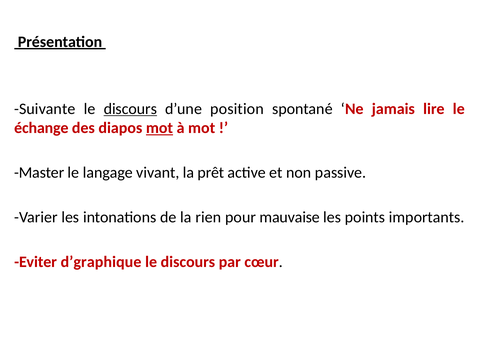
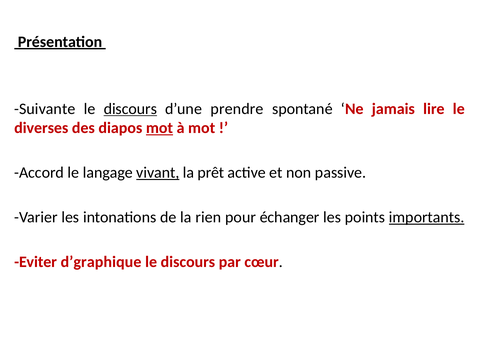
position: position -> prendre
échange: échange -> diverses
Master: Master -> Accord
vivant underline: none -> present
mauvaise: mauvaise -> échanger
importants underline: none -> present
